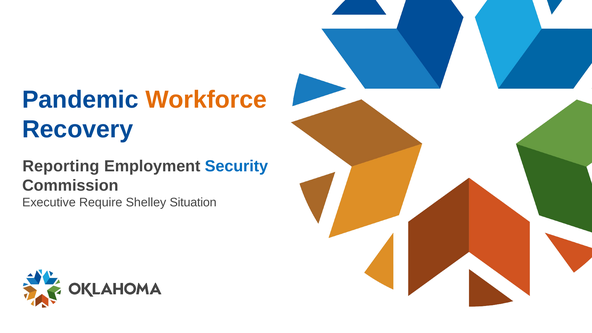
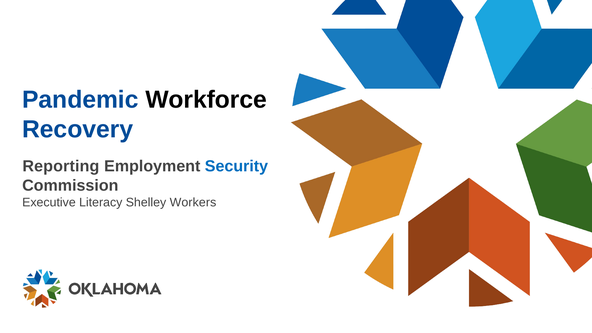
Workforce colour: orange -> black
Require: Require -> Literacy
Situation: Situation -> Workers
